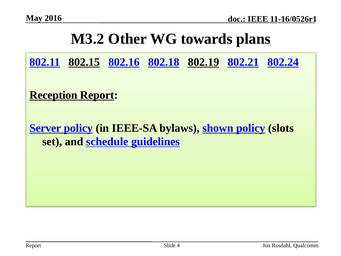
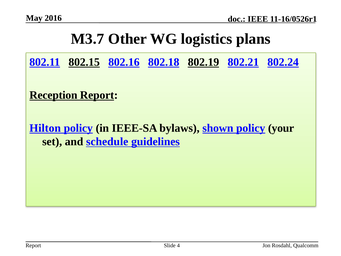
M3.2: M3.2 -> M3.7
towards: towards -> logistics
Server: Server -> Hilton
slots: slots -> your
